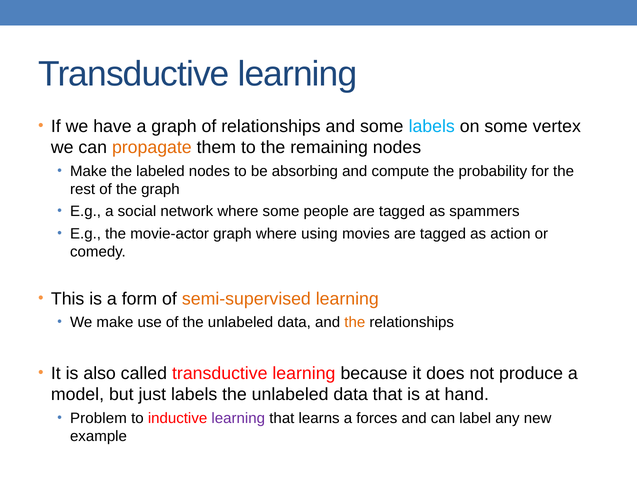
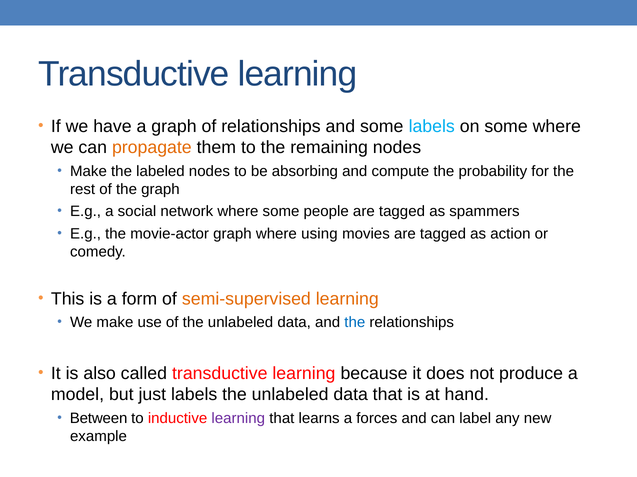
some vertex: vertex -> where
the at (355, 323) colour: orange -> blue
Problem: Problem -> Between
